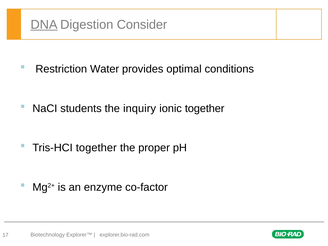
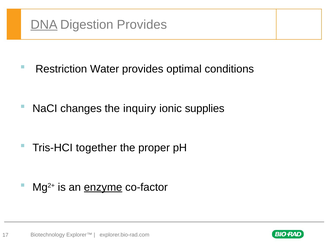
Digestion Consider: Consider -> Provides
students: students -> changes
ionic together: together -> supplies
enzyme underline: none -> present
